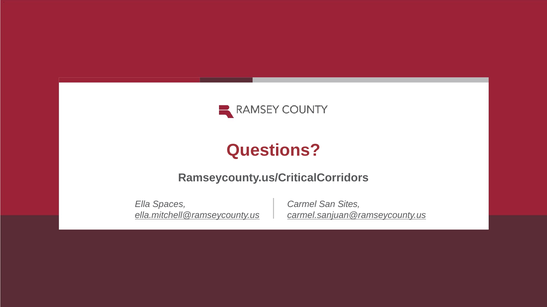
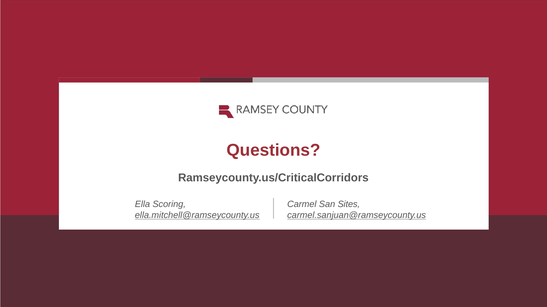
Spaces: Spaces -> Scoring
